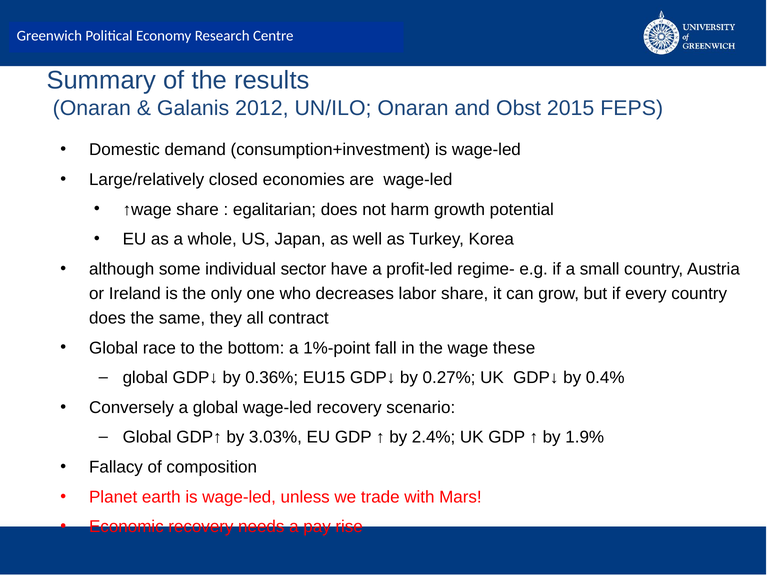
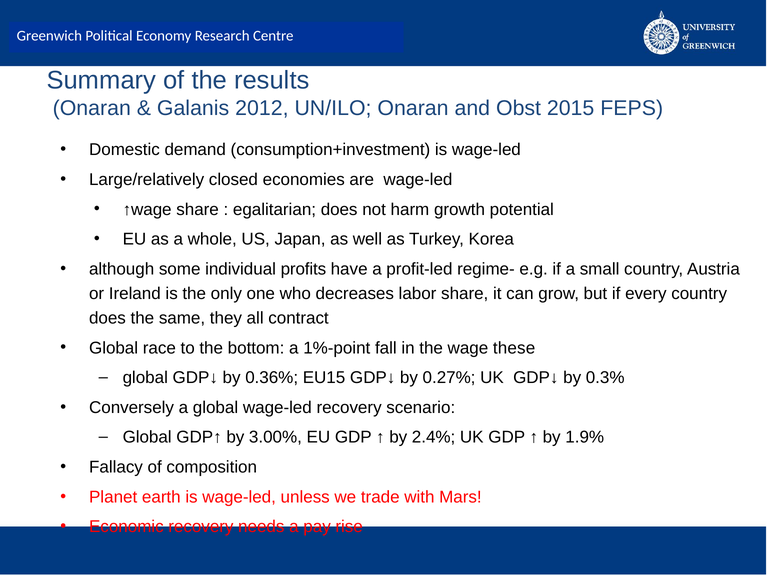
sector: sector -> profits
0.4%: 0.4% -> 0.3%
3.03%: 3.03% -> 3.00%
